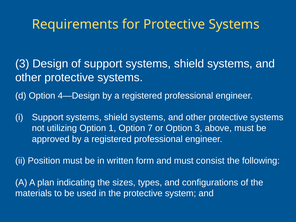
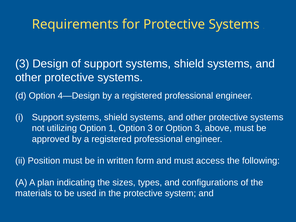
1 Option 7: 7 -> 3
consist: consist -> access
